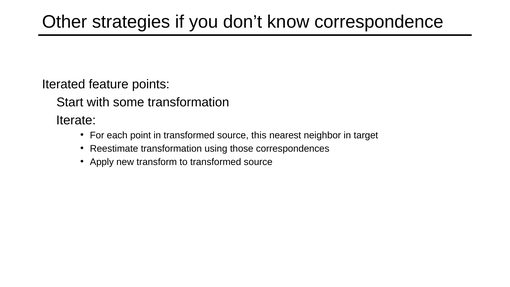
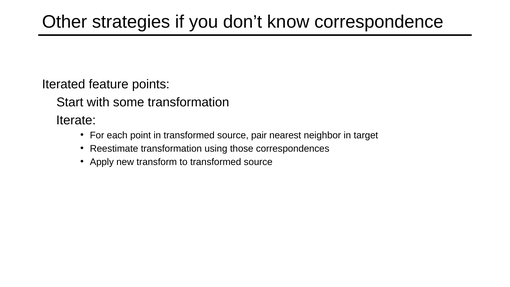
this: this -> pair
